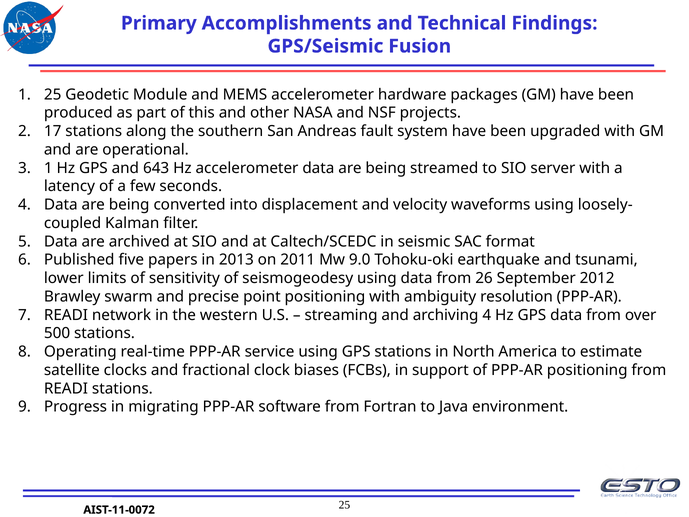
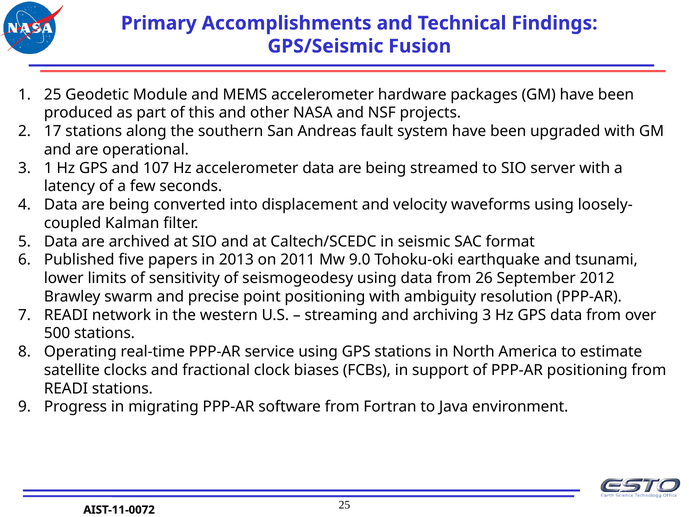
643: 643 -> 107
archiving 4: 4 -> 3
